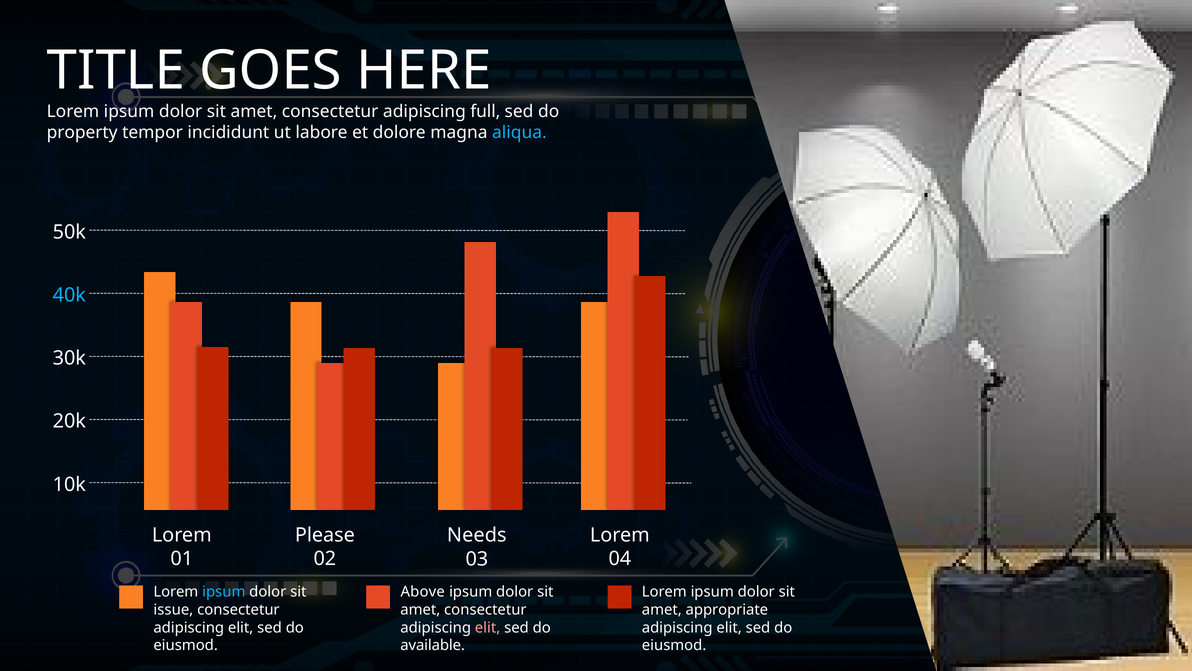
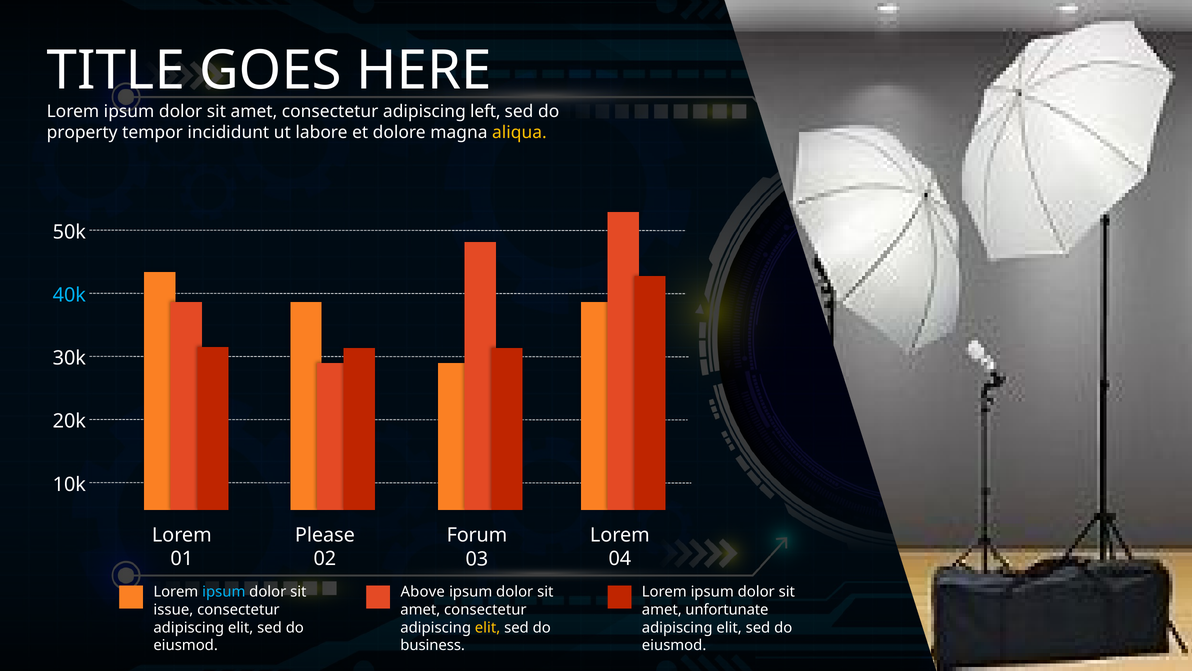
full: full -> left
aliqua colour: light blue -> yellow
Needs: Needs -> Forum
appropriate: appropriate -> unfortunate
elit at (488, 627) colour: pink -> yellow
available: available -> business
